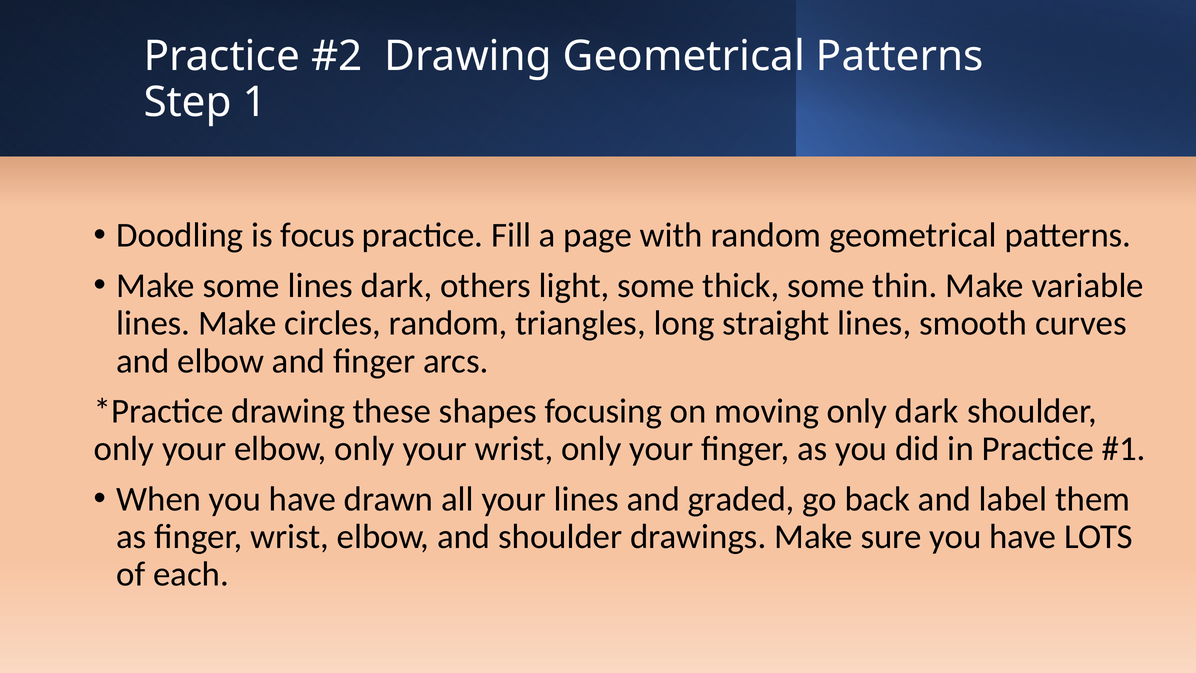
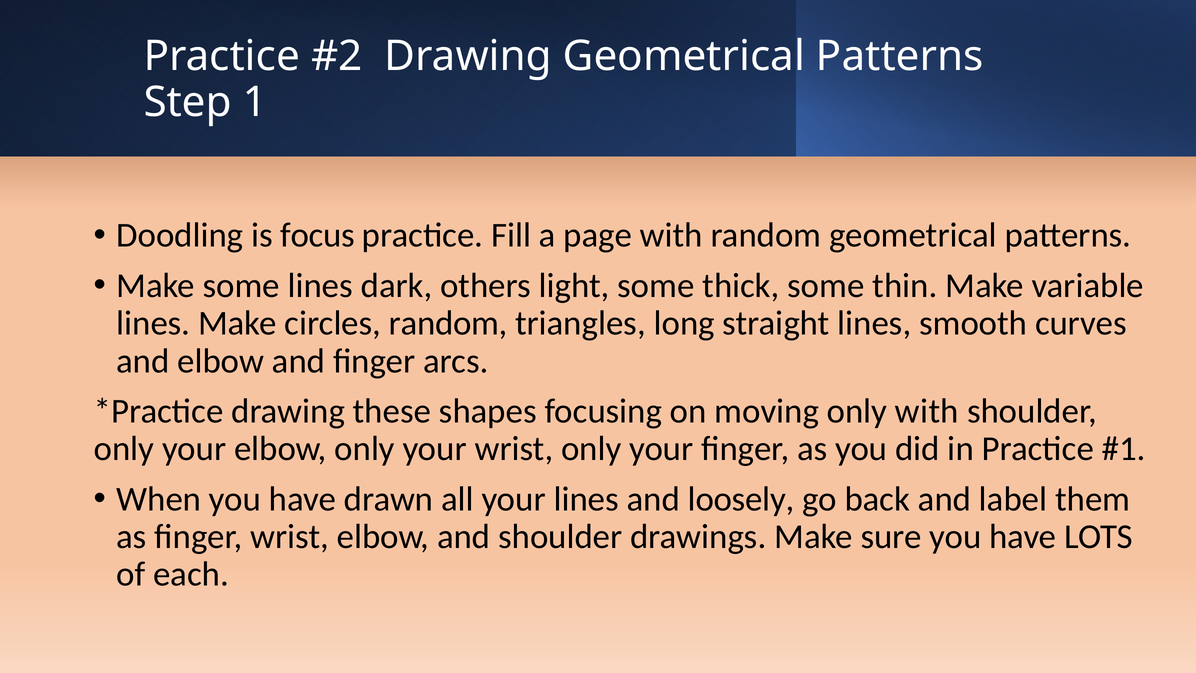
only dark: dark -> with
graded: graded -> loosely
